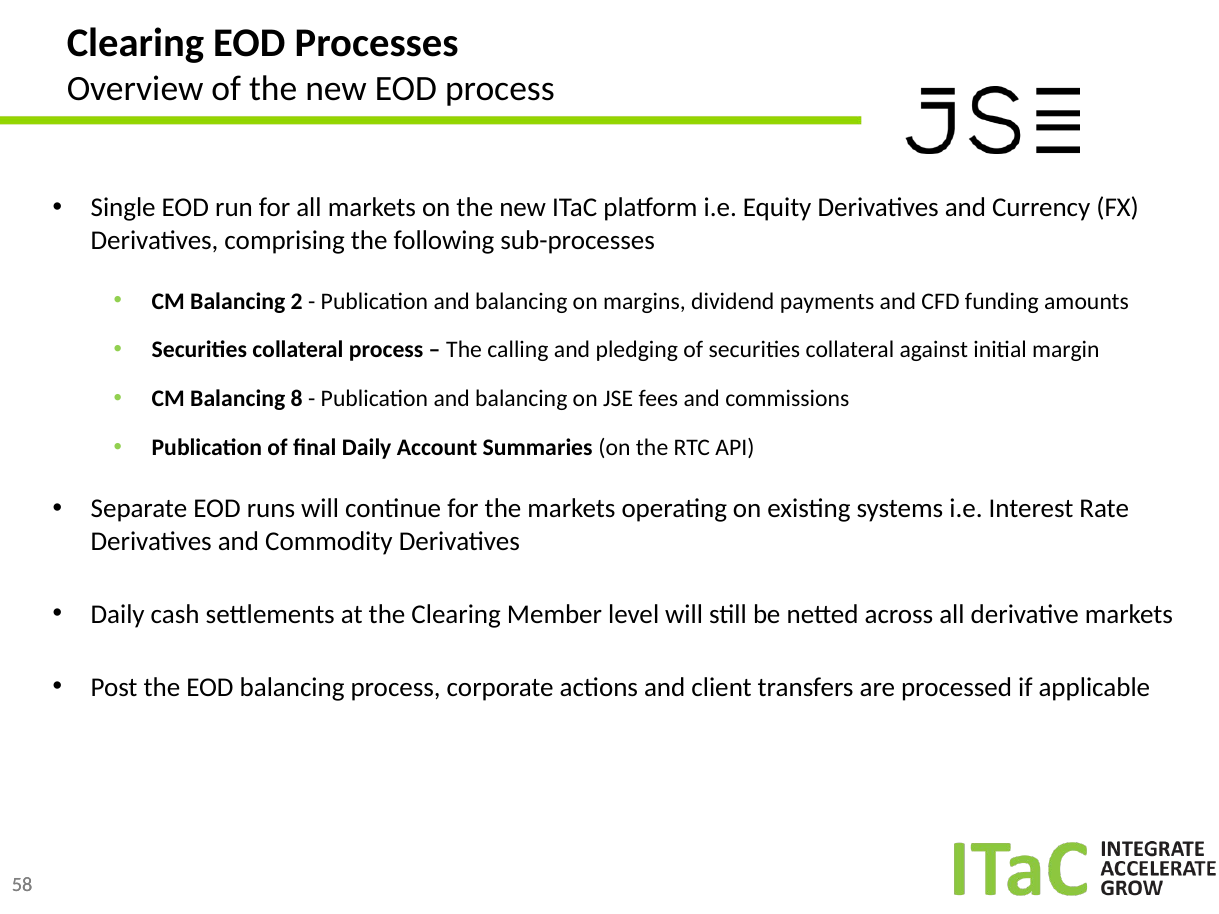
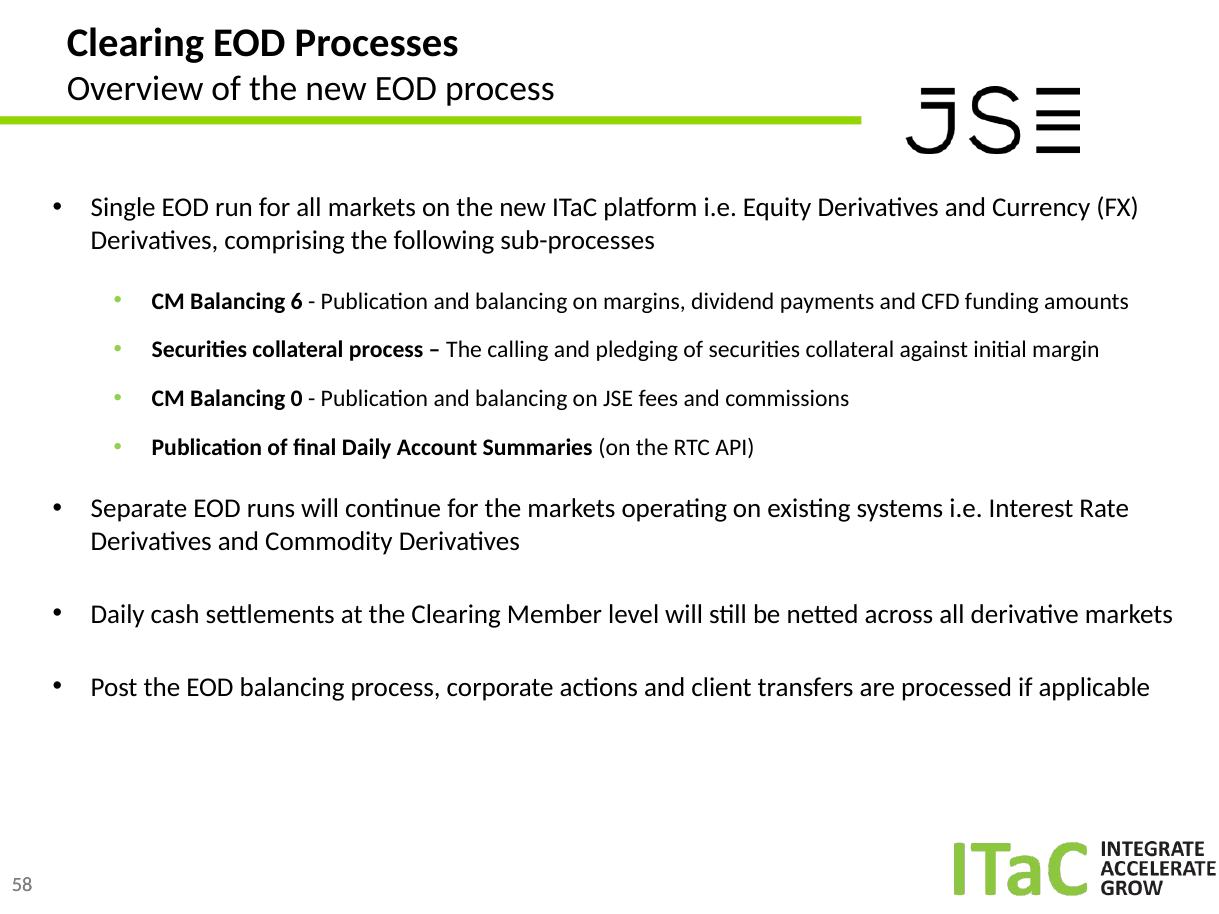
2: 2 -> 6
8: 8 -> 0
